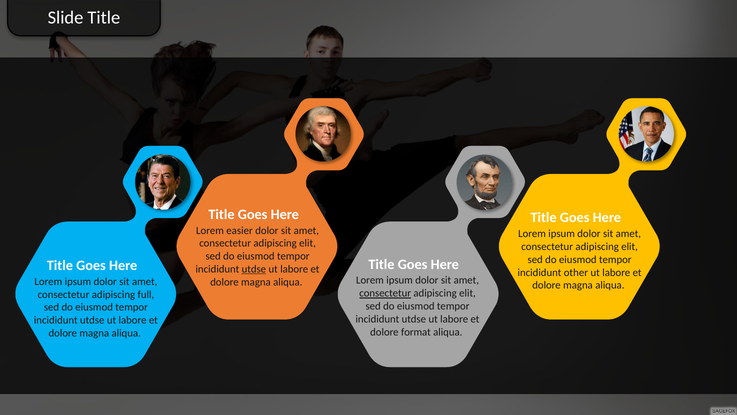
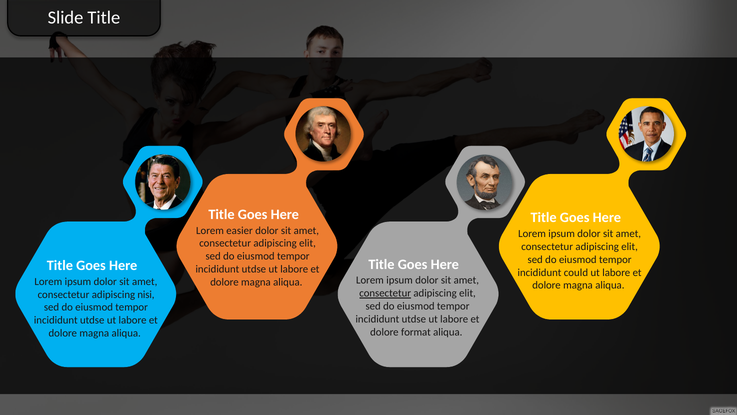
utdse at (254, 269) underline: present -> none
other: other -> could
full: full -> nisi
